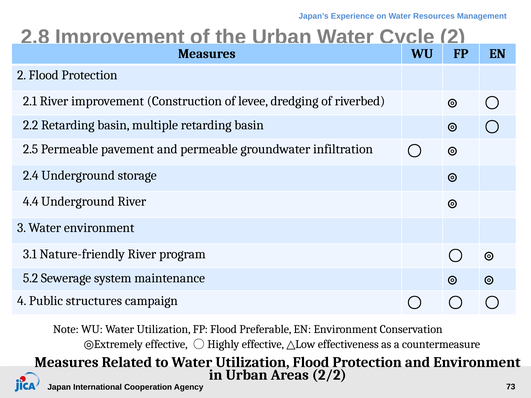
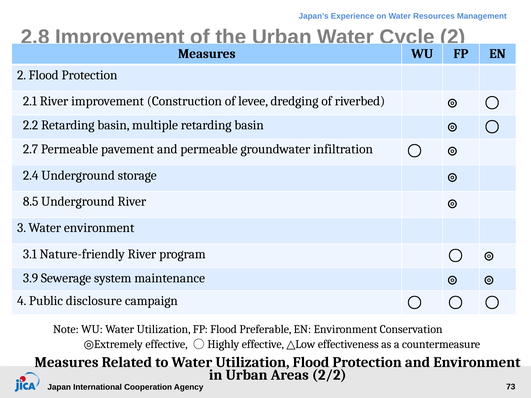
2.5: 2.5 -> 2.7
4.4: 4.4 -> 8.5
5.2: 5.2 -> 3.9
structures: structures -> disclosure
